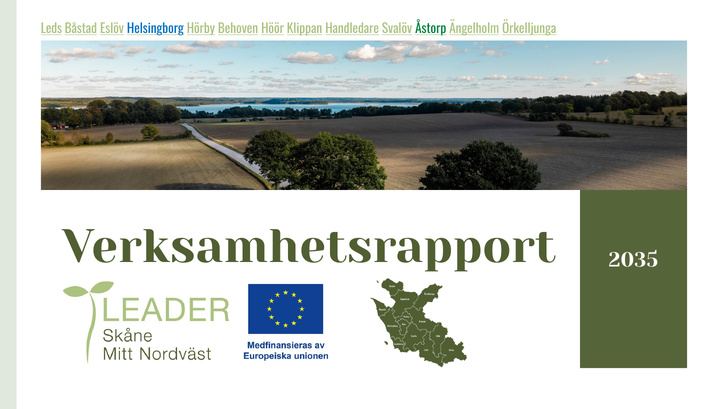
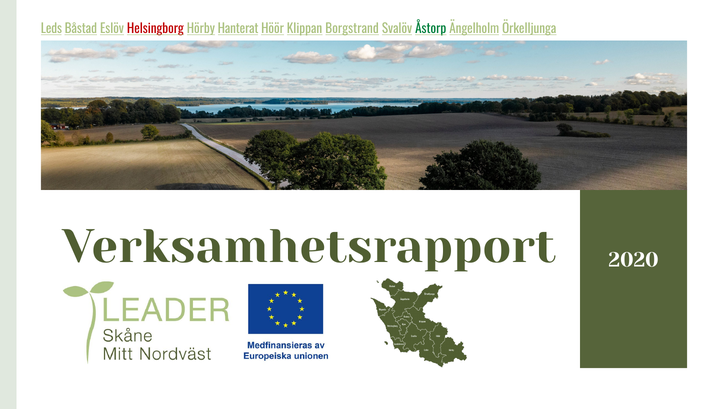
Helsingborg colour: blue -> red
Behoven: Behoven -> Hanterat
Handledare: Handledare -> Borgstrand
2035: 2035 -> 2020
